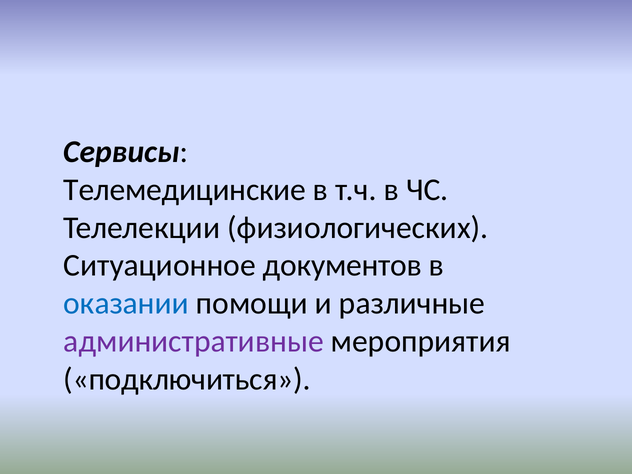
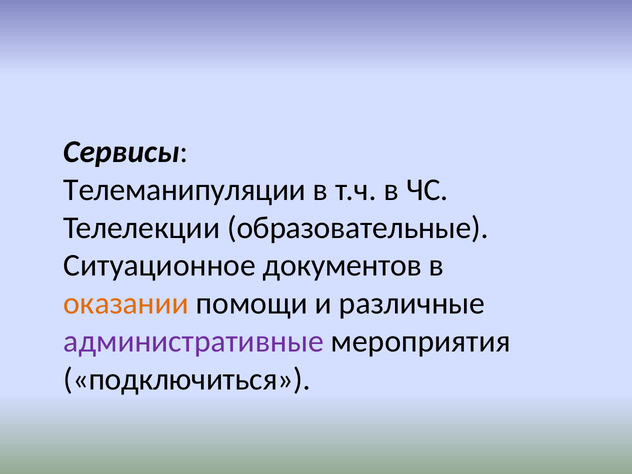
Телемедицинские: Телемедицинские -> Телеманипуляции
физиологических: физиологических -> образовательные
оказании colour: blue -> orange
